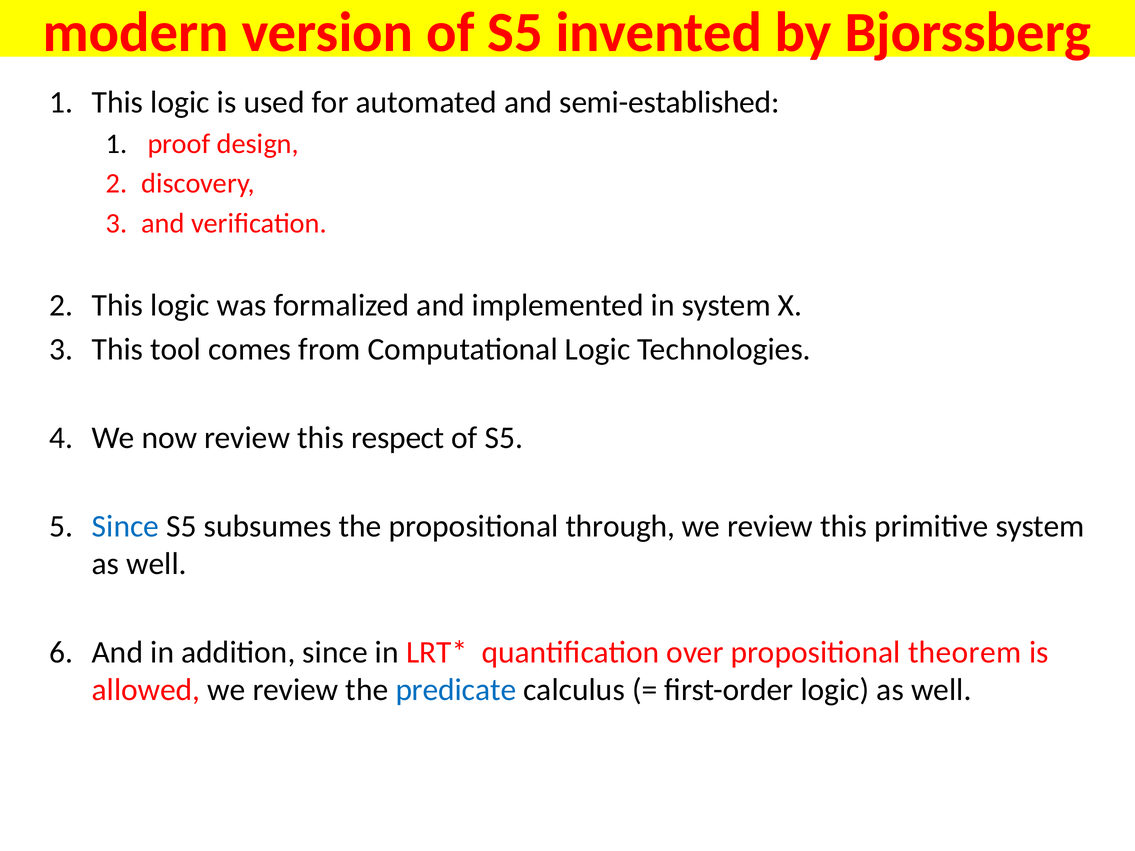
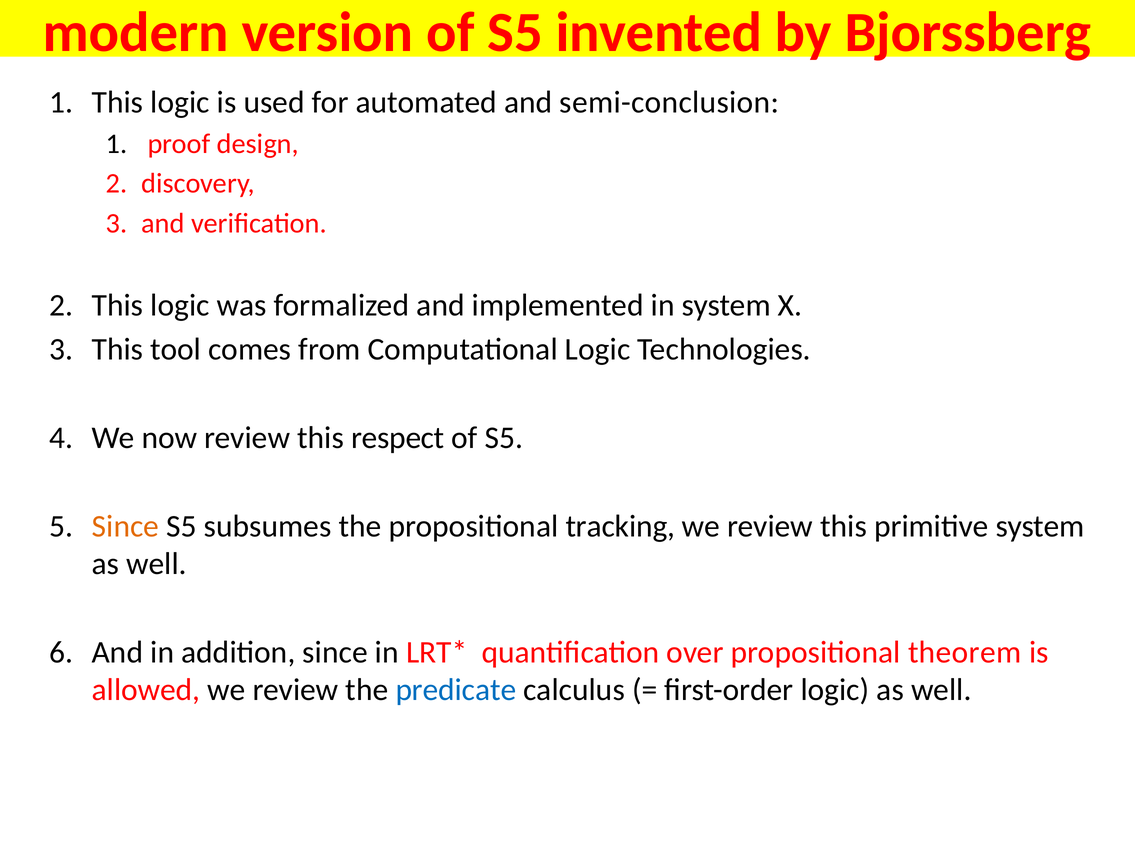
semi-established: semi-established -> semi-conclusion
Since at (125, 526) colour: blue -> orange
through: through -> tracking
